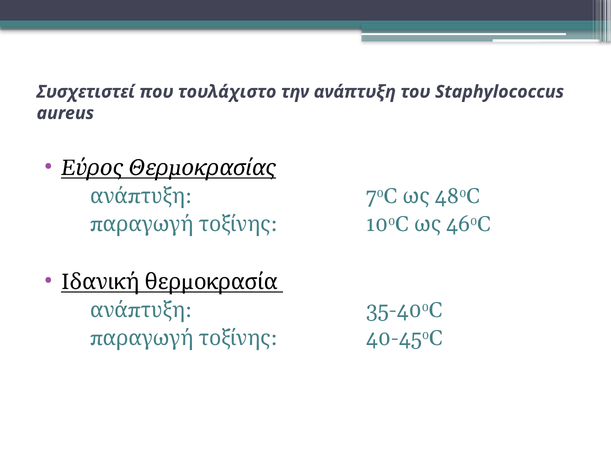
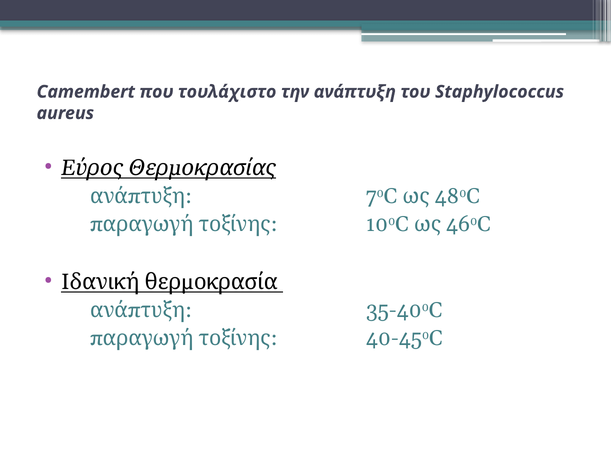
Συσχετιστεί: Συσχετιστεί -> Camembert
